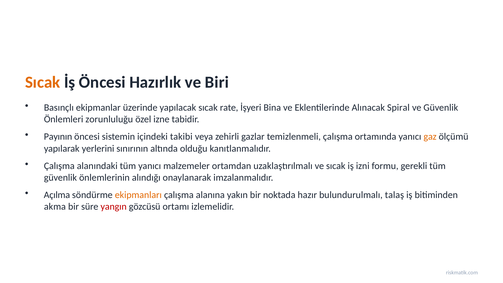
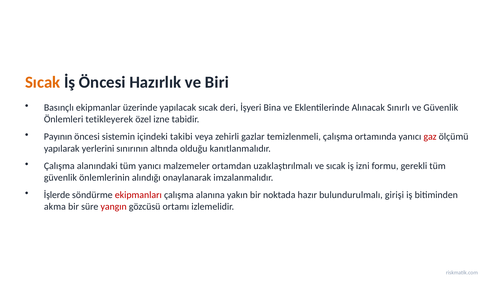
rate: rate -> deri
Spiral: Spiral -> Sınırlı
zorunluluğu: zorunluluğu -> tetikleyerek
gaz colour: orange -> red
Açılma: Açılma -> İşlerde
ekipmanları colour: orange -> red
talaş: talaş -> girişi
